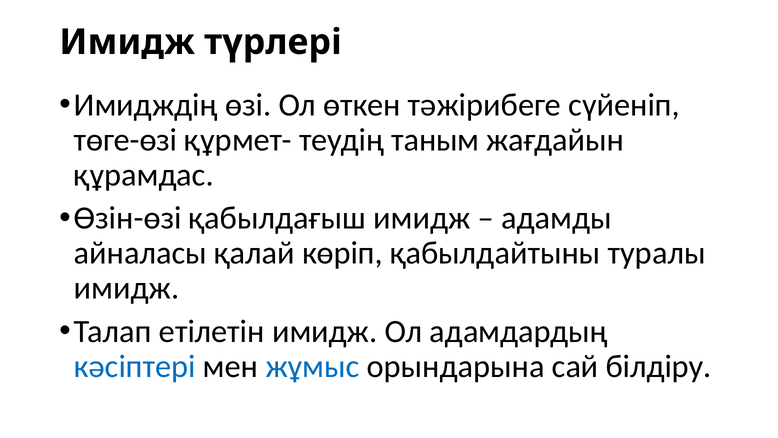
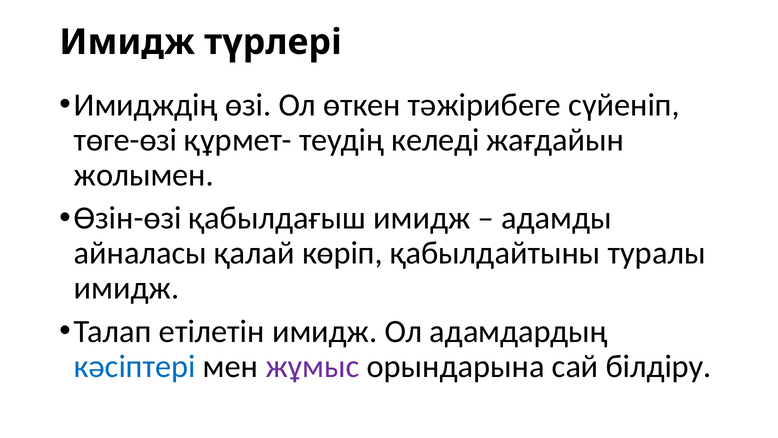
таным: таным -> келеді
құрамдас: құрамдас -> жолымен
жұмыс colour: blue -> purple
